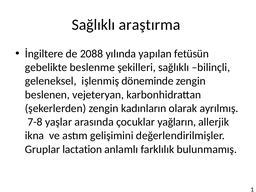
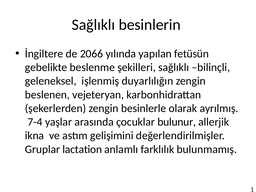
araştırma: araştırma -> besinlerin
2088: 2088 -> 2066
döneminde: döneminde -> duyarlılığın
kadınların: kadınların -> besinlerle
7-8: 7-8 -> 7-4
yağların: yağların -> bulunur
